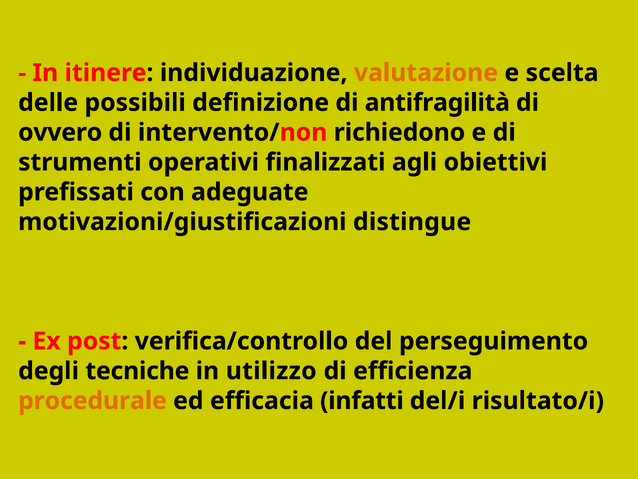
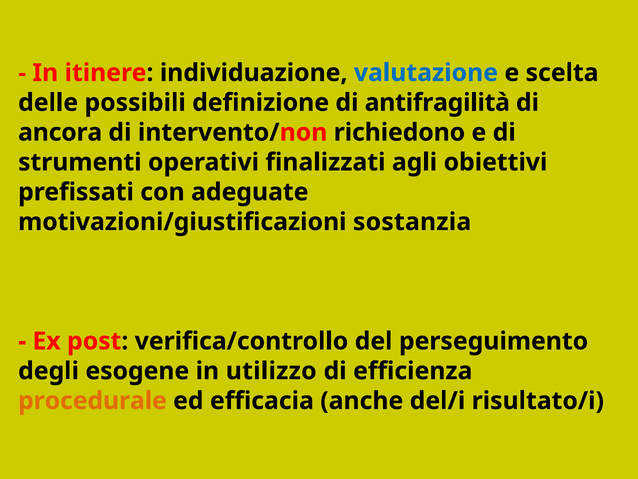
valutazione colour: orange -> blue
ovvero: ovvero -> ancora
distingue: distingue -> sostanzia
tecniche: tecniche -> esogene
infatti: infatti -> anche
